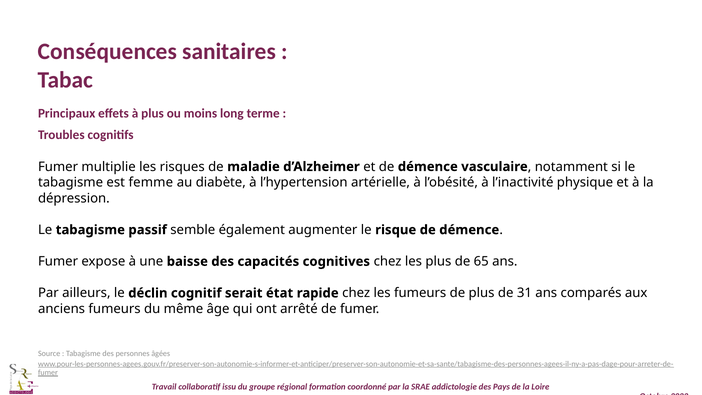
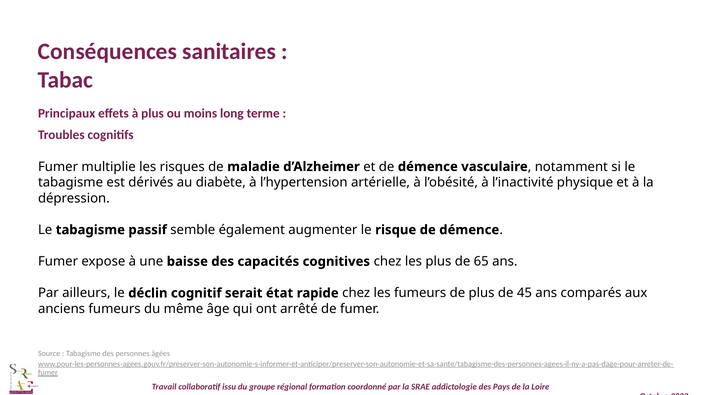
femme: femme -> dérivés
31: 31 -> 45
